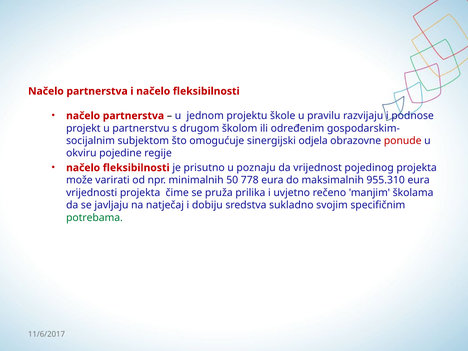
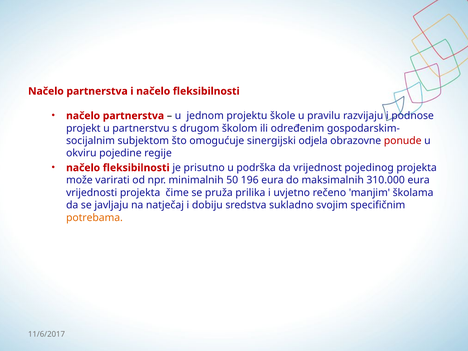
poznaju: poznaju -> podrška
778: 778 -> 196
955.310: 955.310 -> 310.000
potrebama colour: green -> orange
